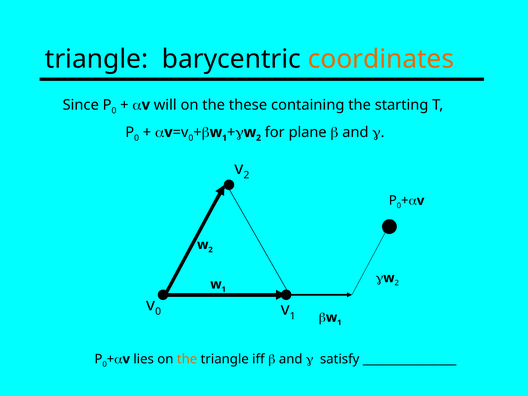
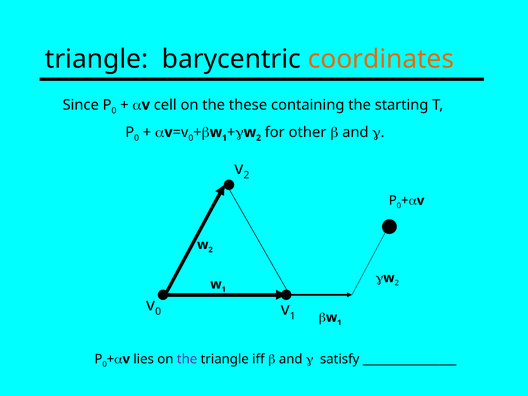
will: will -> cell
plane: plane -> other
the at (187, 359) colour: orange -> purple
